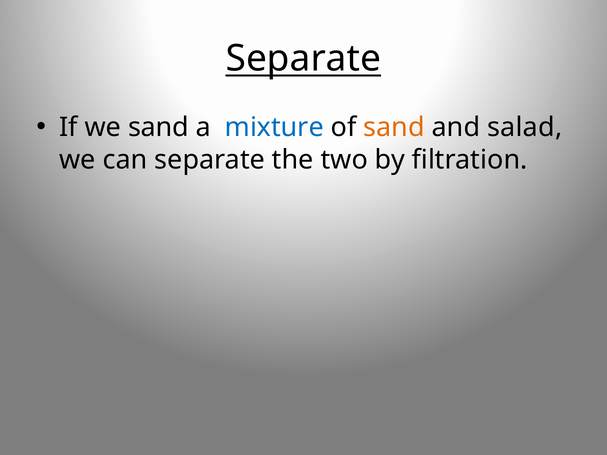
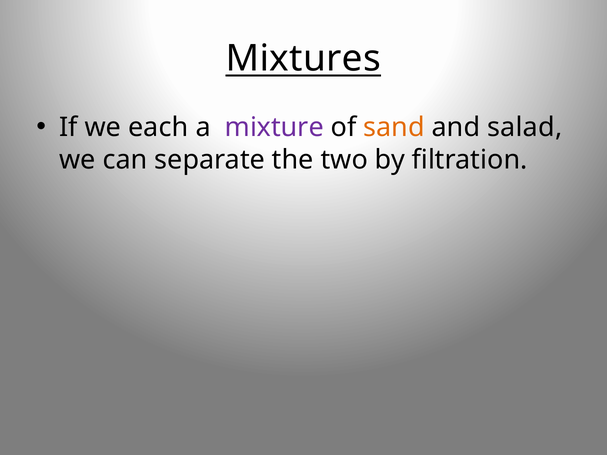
Separate at (303, 59): Separate -> Mixtures
we sand: sand -> each
mixture colour: blue -> purple
